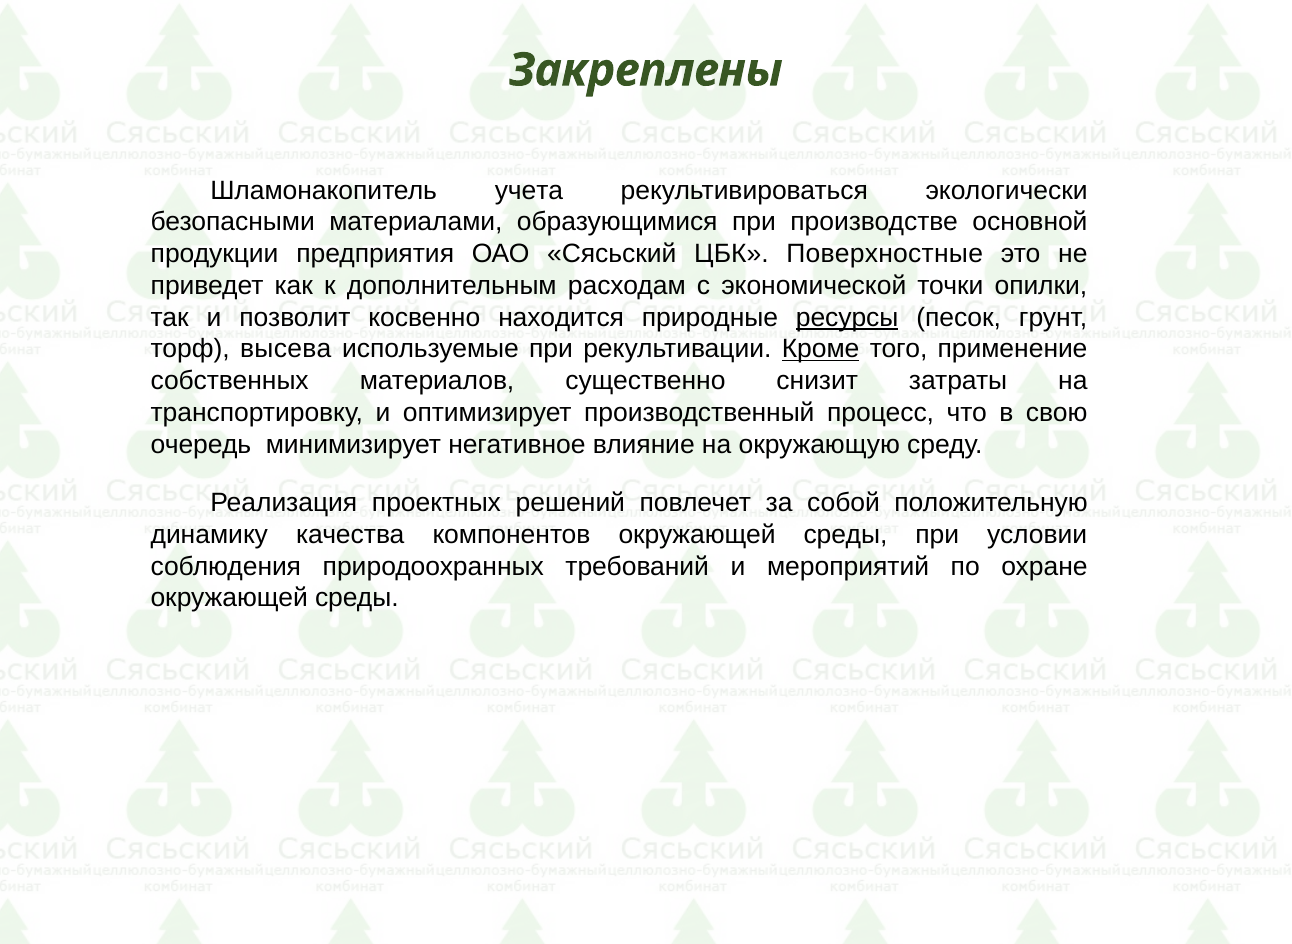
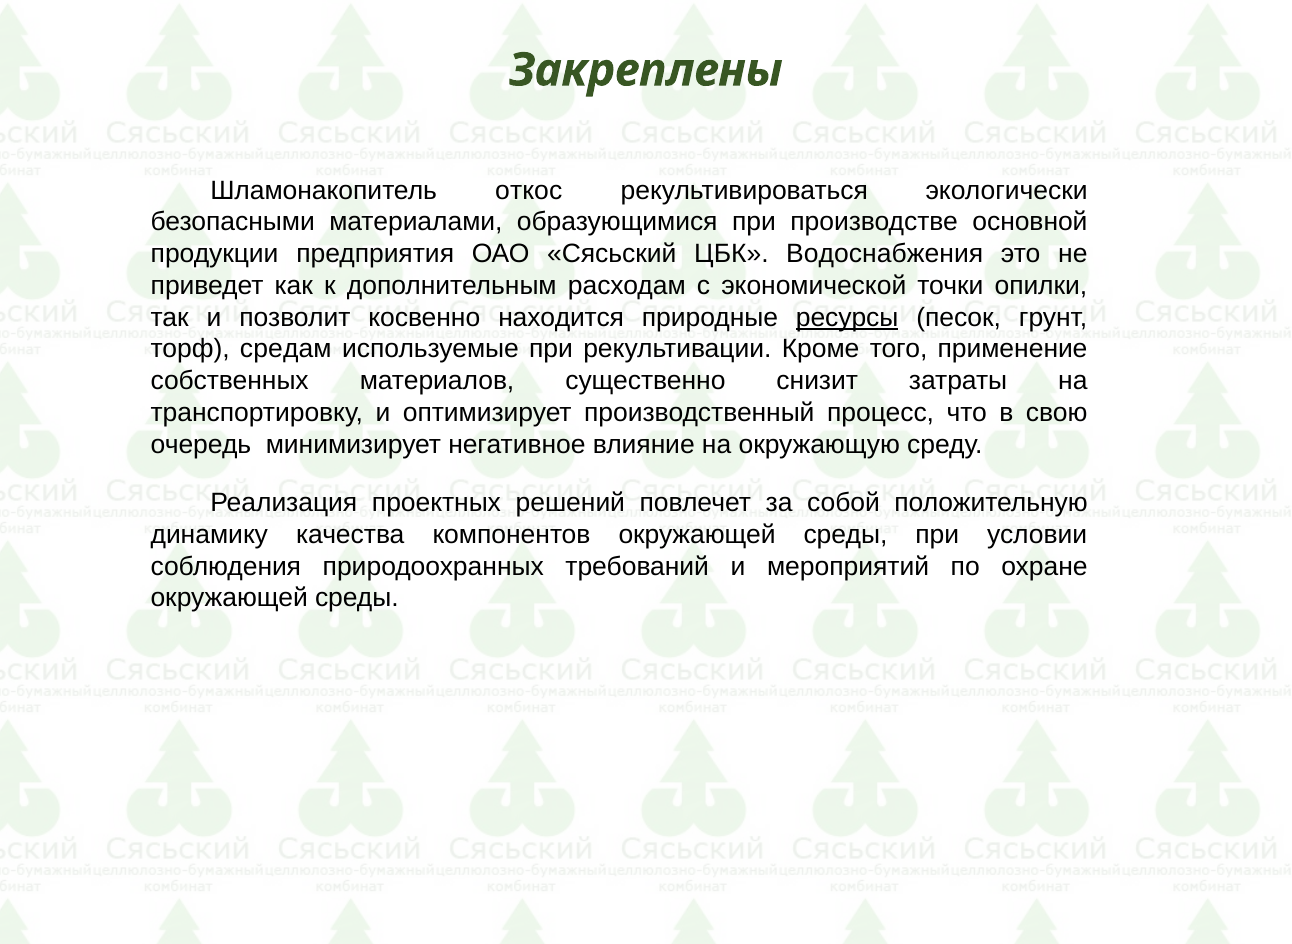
учета: учета -> откос
Поверхностные: Поверхностные -> Водоснабжения
высева: высева -> средам
Кроме underline: present -> none
